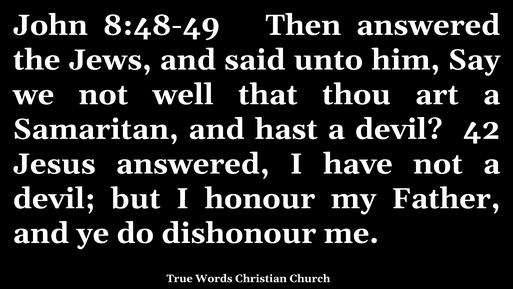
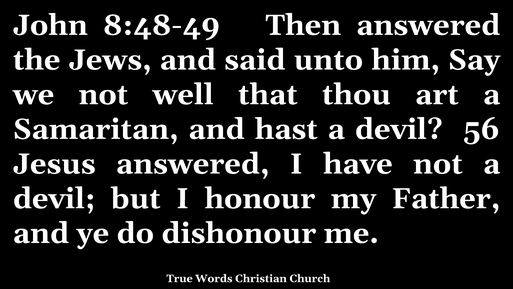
42: 42 -> 56
